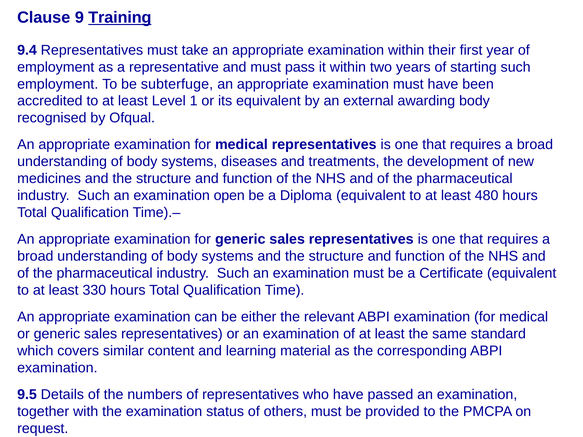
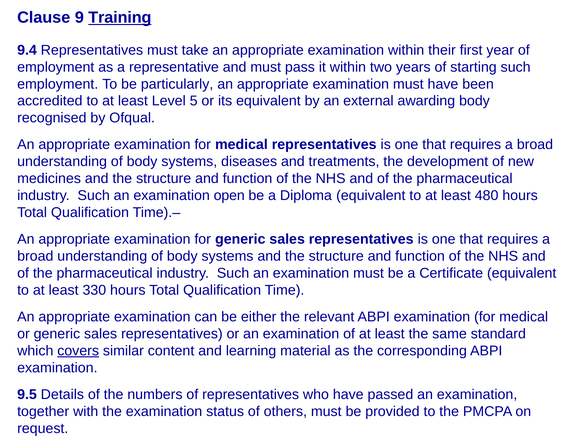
subterfuge: subterfuge -> particularly
1: 1 -> 5
covers underline: none -> present
